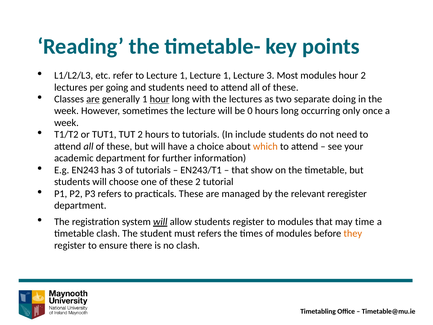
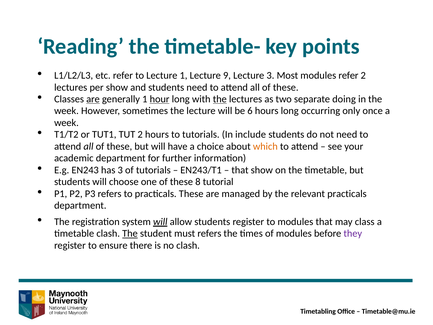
1 Lecture 1: 1 -> 9
modules hour: hour -> refer
per going: going -> show
the at (220, 99) underline: none -> present
0: 0 -> 6
these 2: 2 -> 8
relevant reregister: reregister -> practicals
time: time -> class
The at (130, 233) underline: none -> present
they colour: orange -> purple
